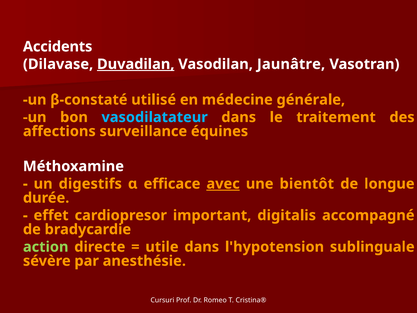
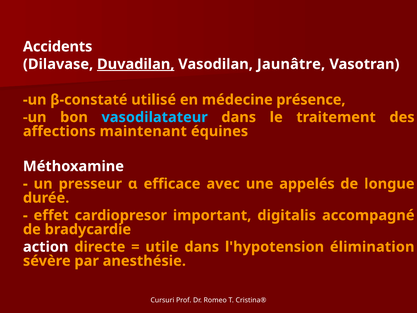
générale: générale -> présence
surveillance: surveillance -> maintenant
digestifs: digestifs -> presseur
avec underline: present -> none
bientôt: bientôt -> appelés
action colour: light green -> white
sublinguale: sublinguale -> élimination
